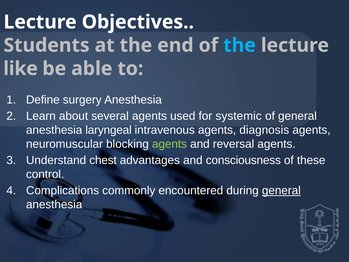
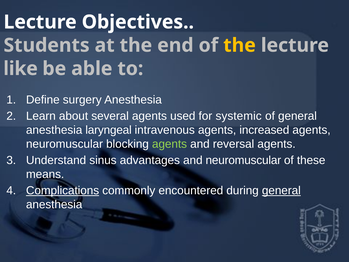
the at (240, 45) colour: light blue -> yellow
diagnosis: diagnosis -> increased
chest: chest -> sinus
and consciousness: consciousness -> neuromuscular
control: control -> means
Complications underline: none -> present
